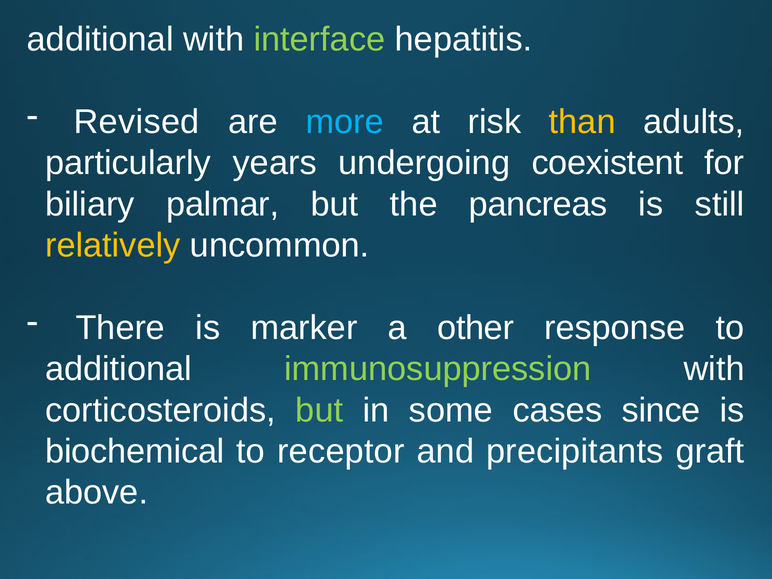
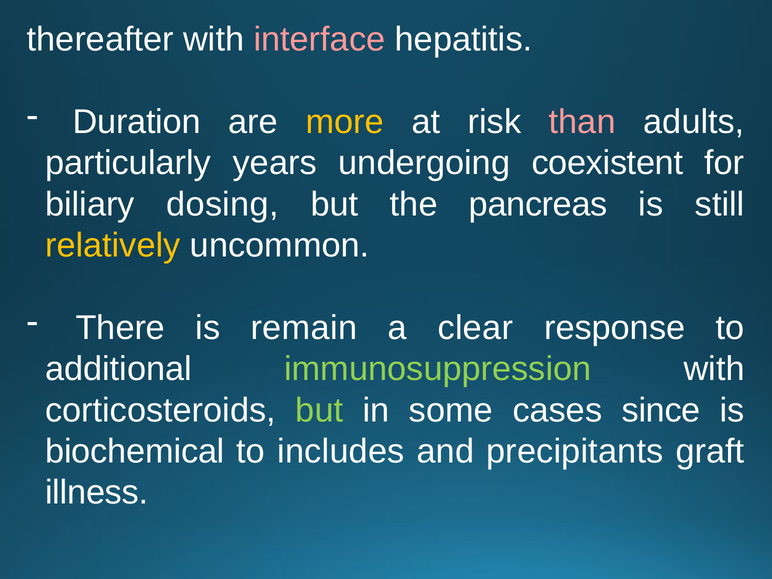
additional at (100, 40): additional -> thereafter
interface colour: light green -> pink
Revised: Revised -> Duration
more colour: light blue -> yellow
than colour: yellow -> pink
palmar: palmar -> dosing
marker: marker -> remain
other: other -> clear
receptor: receptor -> includes
above: above -> illness
